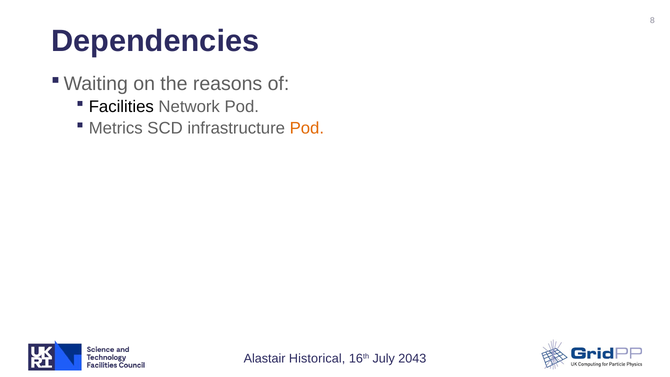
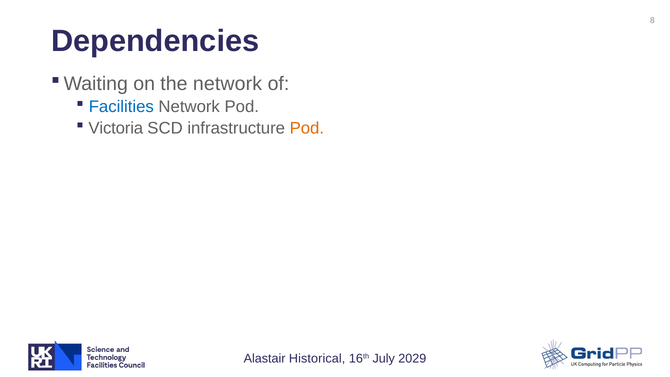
the reasons: reasons -> network
Facilities colour: black -> blue
Metrics: Metrics -> Victoria
2043: 2043 -> 2029
